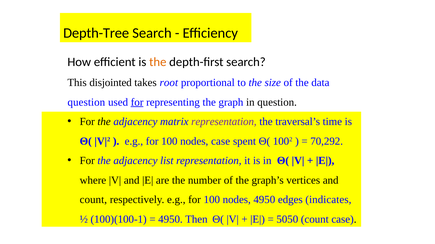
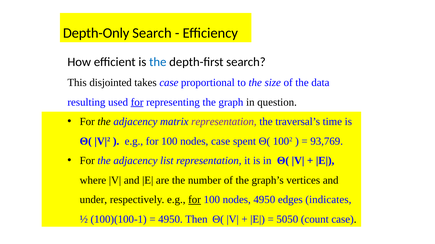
Depth-Tree: Depth-Tree -> Depth-Only
the at (158, 62) colour: orange -> blue
takes root: root -> case
question at (86, 102): question -> resulting
70,292: 70,292 -> 93,769
count at (93, 200): count -> under
for at (195, 200) underline: none -> present
